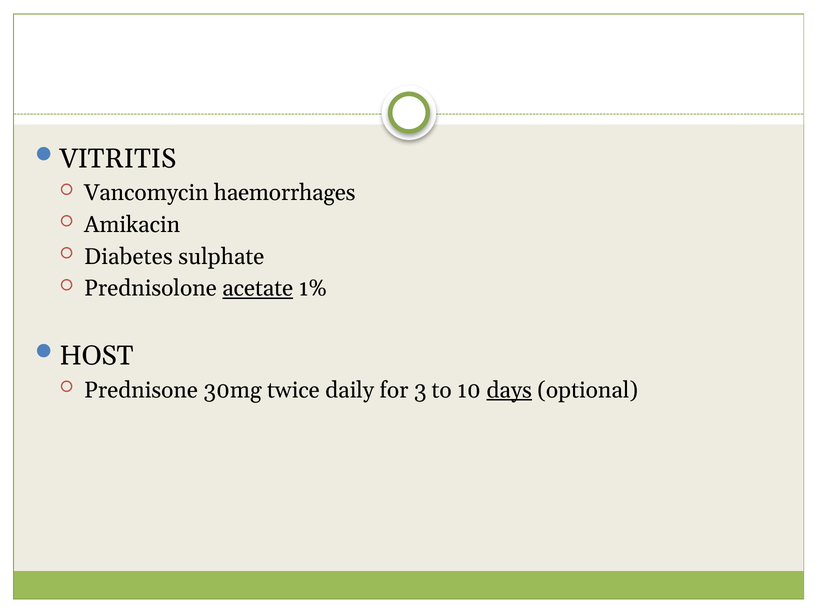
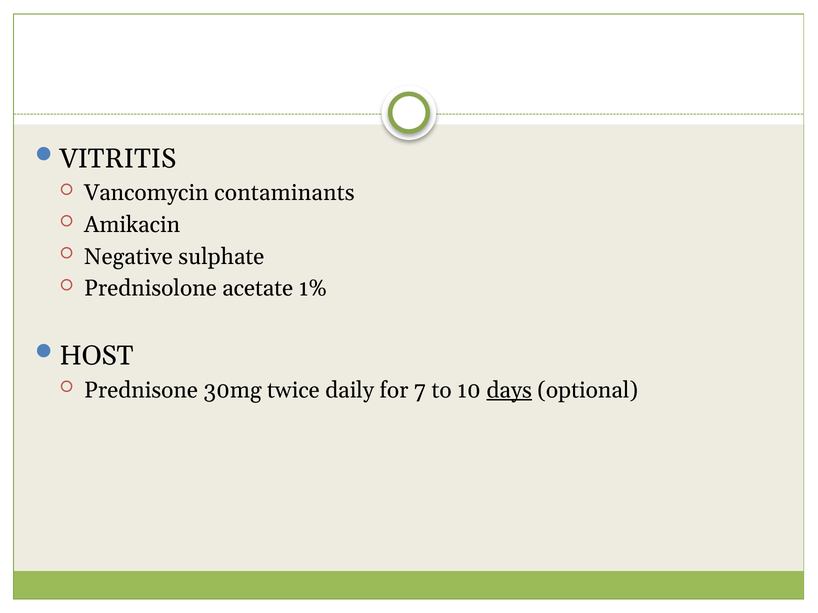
haemorrhages: haemorrhages -> contaminants
Diabetes: Diabetes -> Negative
acetate underline: present -> none
3: 3 -> 7
